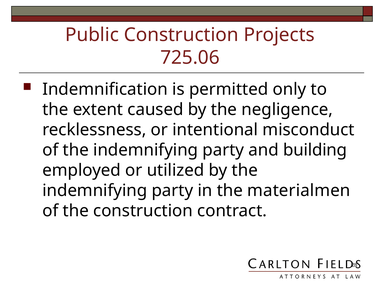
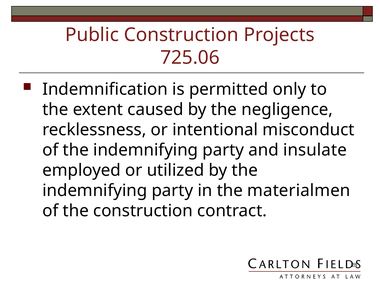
building: building -> insulate
